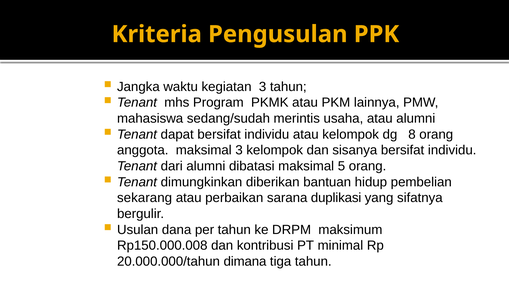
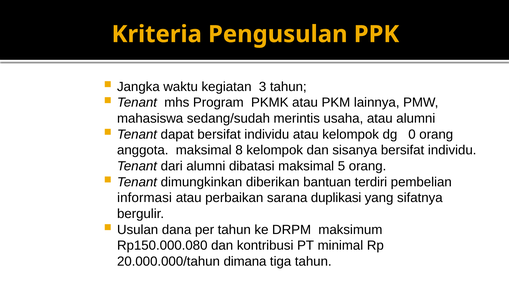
8: 8 -> 0
maksimal 3: 3 -> 8
hidup: hidup -> terdiri
sekarang: sekarang -> informasi
Rp150.000.008: Rp150.000.008 -> Rp150.000.080
